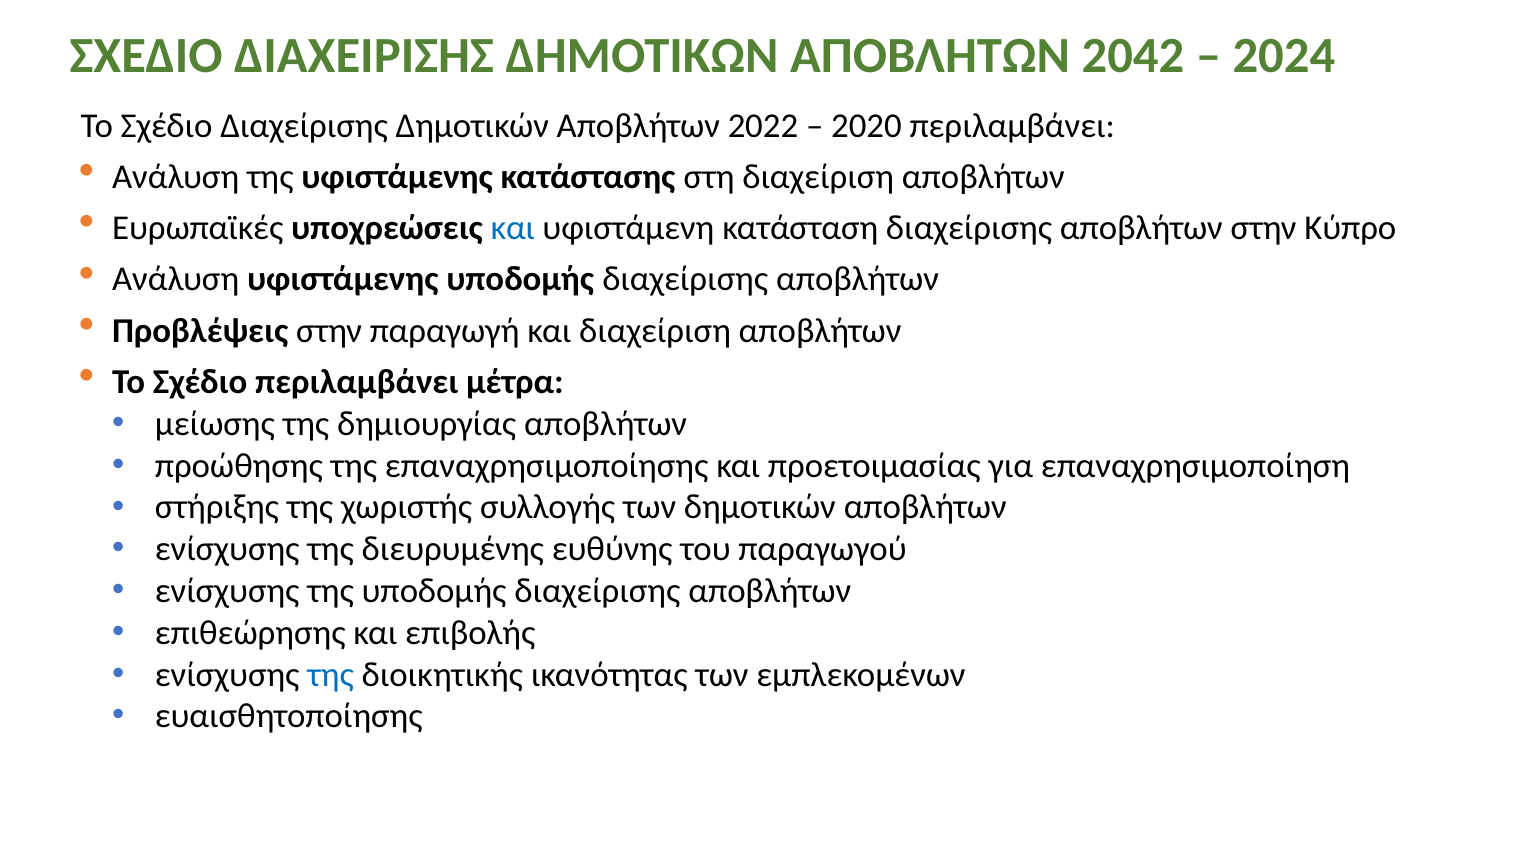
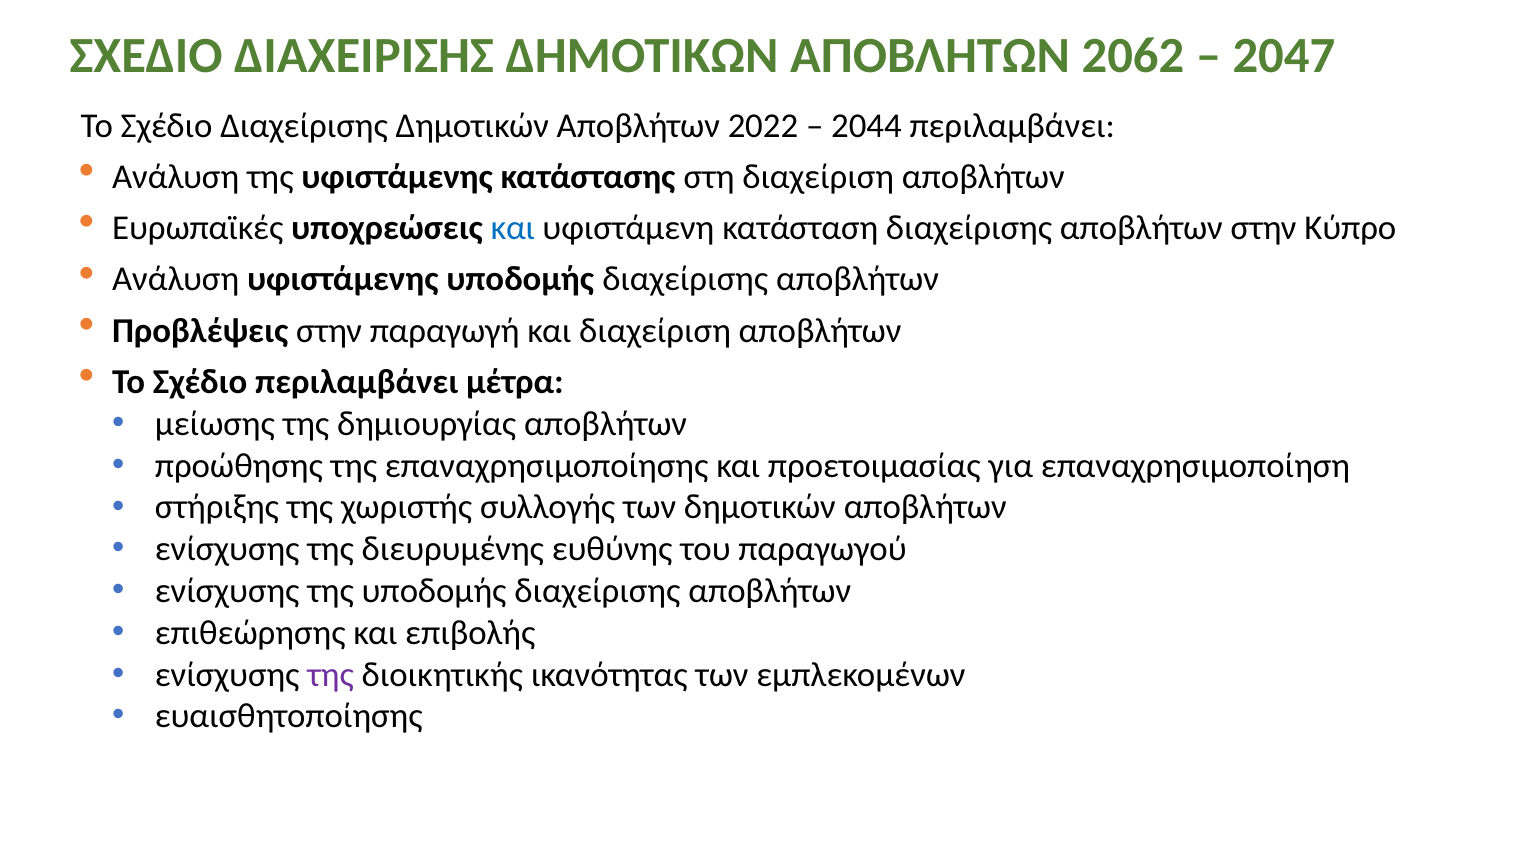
2042: 2042 -> 2062
2024: 2024 -> 2047
2020: 2020 -> 2044
της at (331, 675) colour: blue -> purple
